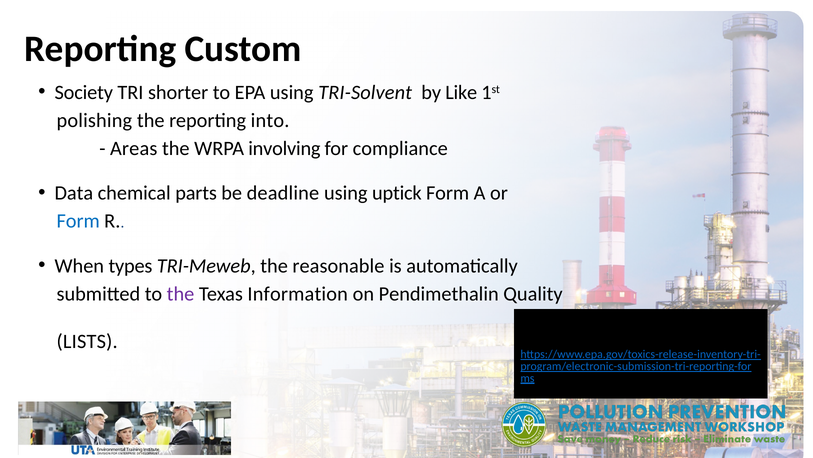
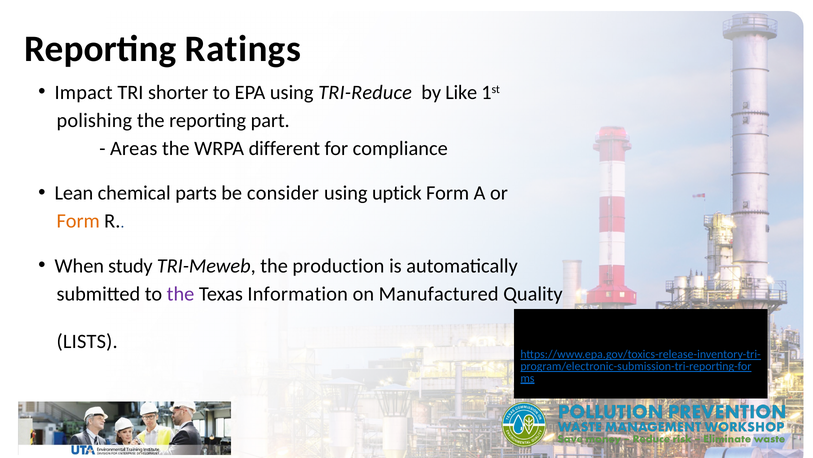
Custom: Custom -> Ratings
Society: Society -> Impact
TRI-Solvent: TRI-Solvent -> TRI-Reduce
into: into -> part
involving: involving -> different
Data: Data -> Lean
deadline: deadline -> consider
Form at (78, 221) colour: blue -> orange
types: types -> study
reasonable: reasonable -> production
Pendimethalin: Pendimethalin -> Manufactured
